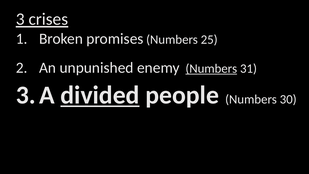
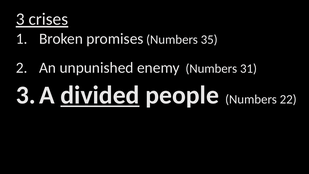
25: 25 -> 35
Numbers at (211, 68) underline: present -> none
30: 30 -> 22
